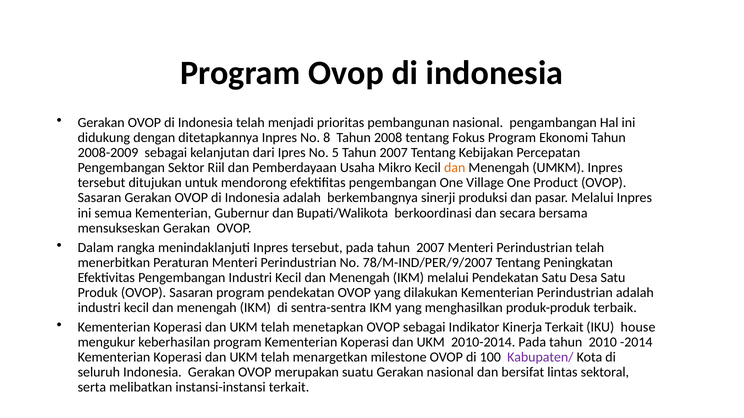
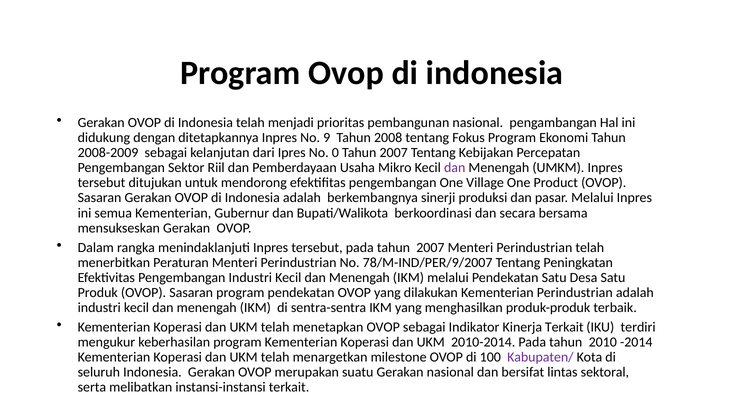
8: 8 -> 9
5: 5 -> 0
dan at (455, 168) colour: orange -> purple
house: house -> terdiri
